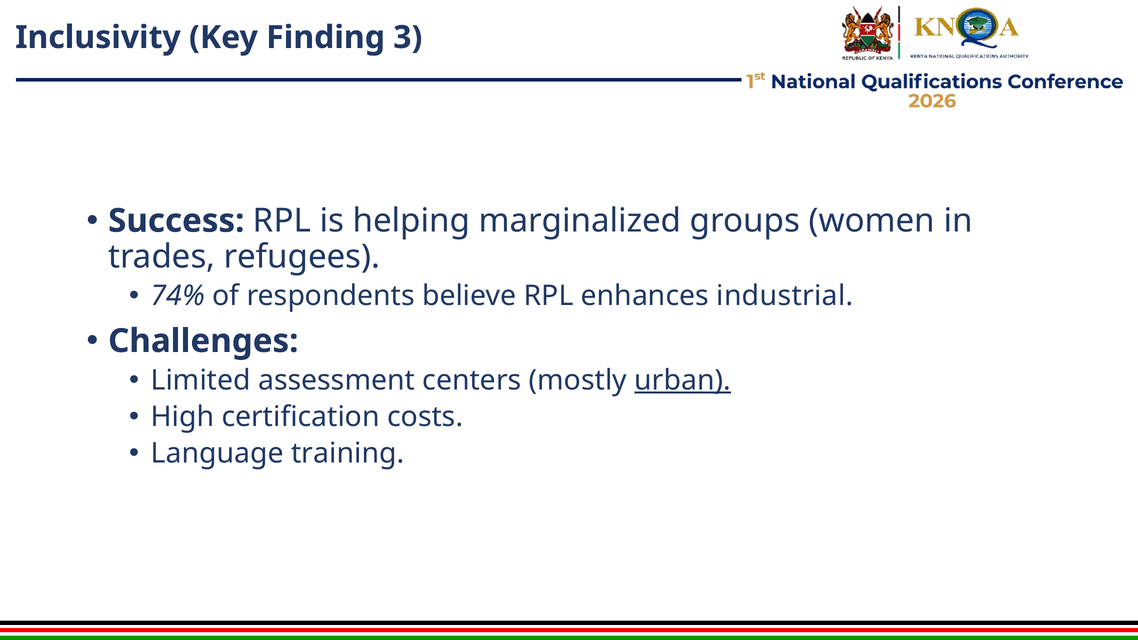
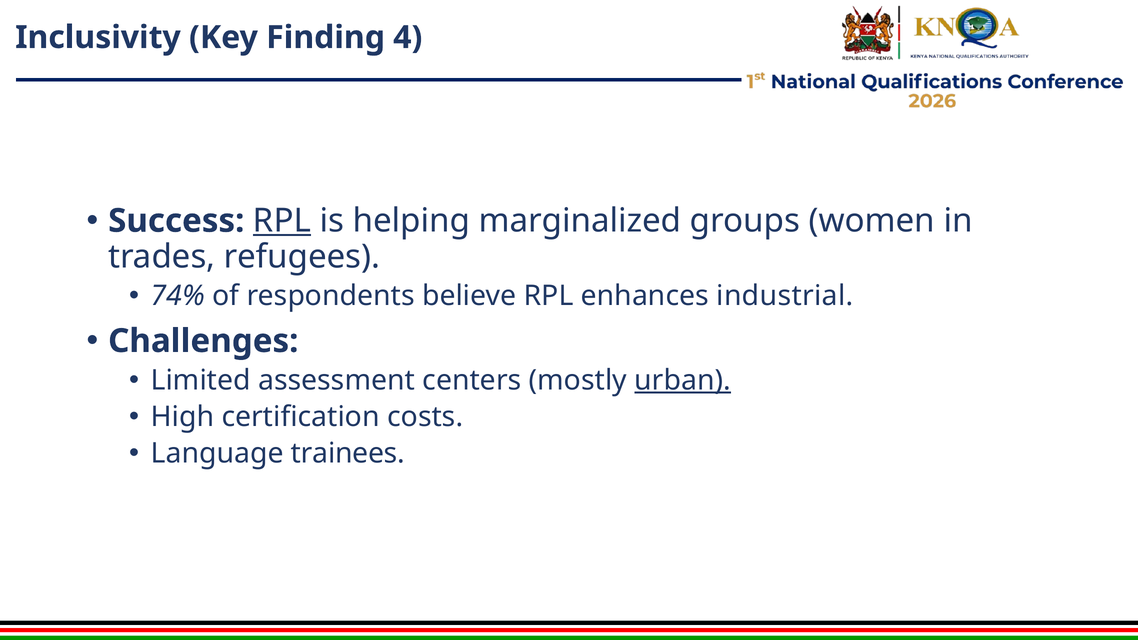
3: 3 -> 4
RPL at (282, 221) underline: none -> present
training: training -> trainees
